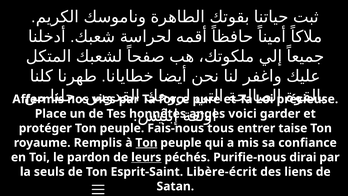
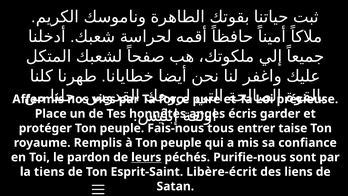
voici: voici -> écris
Ton at (146, 143) underline: present -> none
dirai: dirai -> sont
seuls: seuls -> tiens
